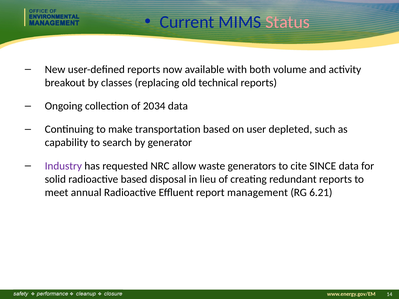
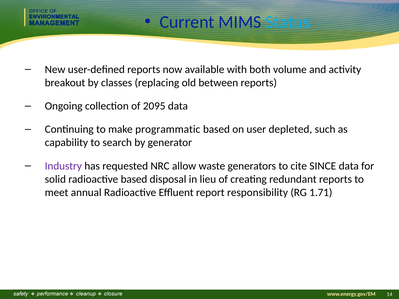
Status colour: pink -> light blue
technical: technical -> between
2034: 2034 -> 2095
transportation: transportation -> programmatic
management: management -> responsibility
6.21: 6.21 -> 1.71
